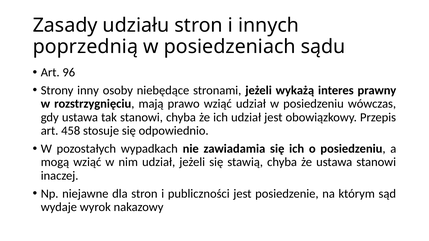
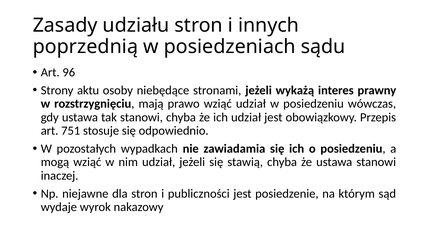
inny: inny -> aktu
458: 458 -> 751
